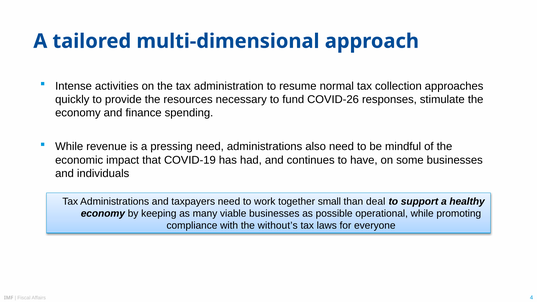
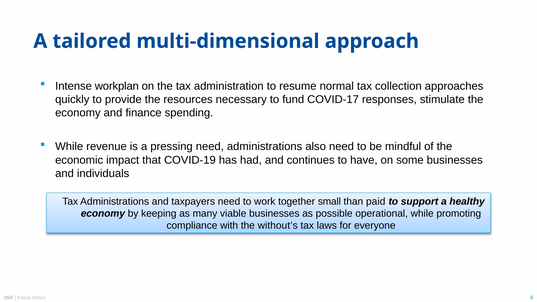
activities: activities -> workplan
COVID-26: COVID-26 -> COVID-17
deal: deal -> paid
